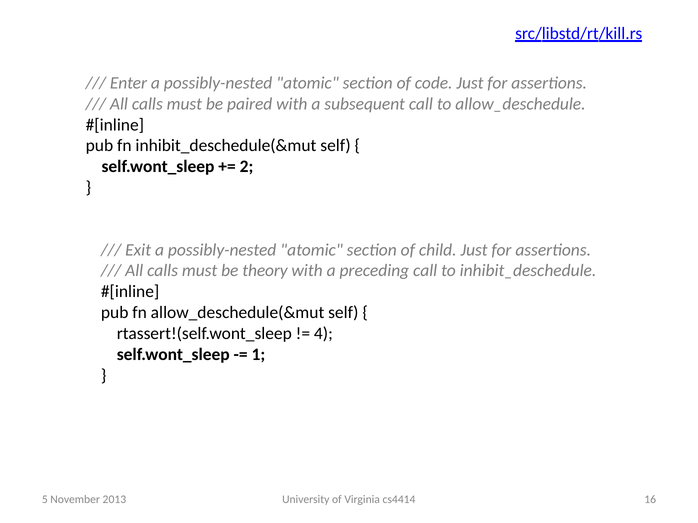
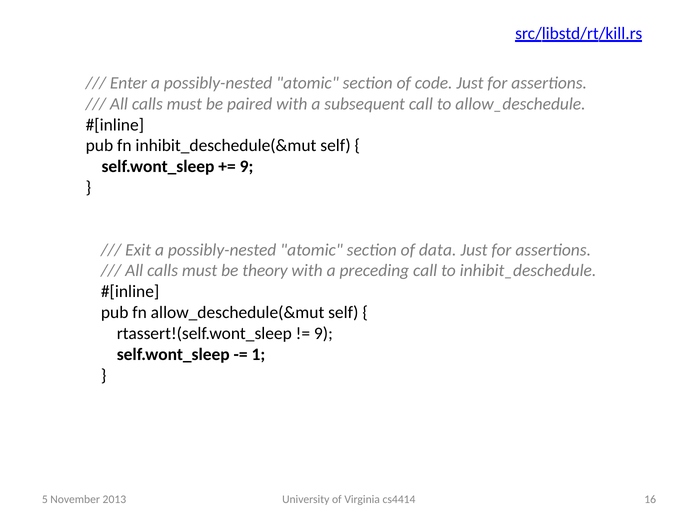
2 at (247, 167): 2 -> 9
child: child -> data
4 at (323, 334): 4 -> 9
